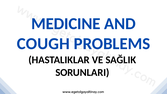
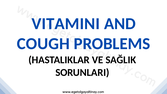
MEDICINE: MEDICINE -> VITAMINI
